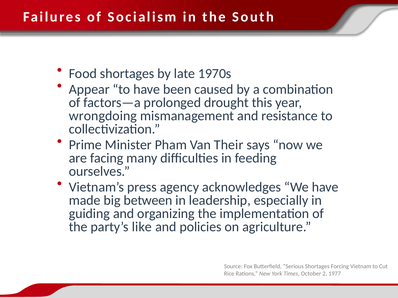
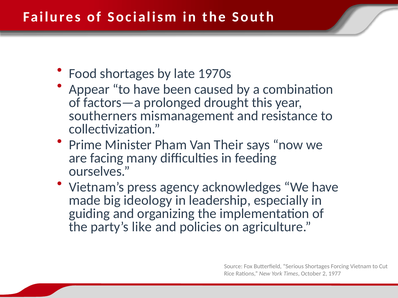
wrongdoing: wrongdoing -> southerners
between: between -> ideology
